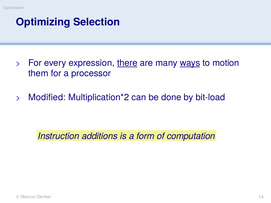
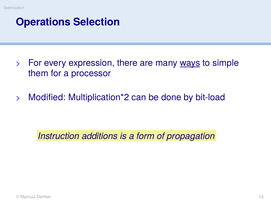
Optimizing: Optimizing -> Operations
there underline: present -> none
motion: motion -> simple
computation: computation -> propagation
